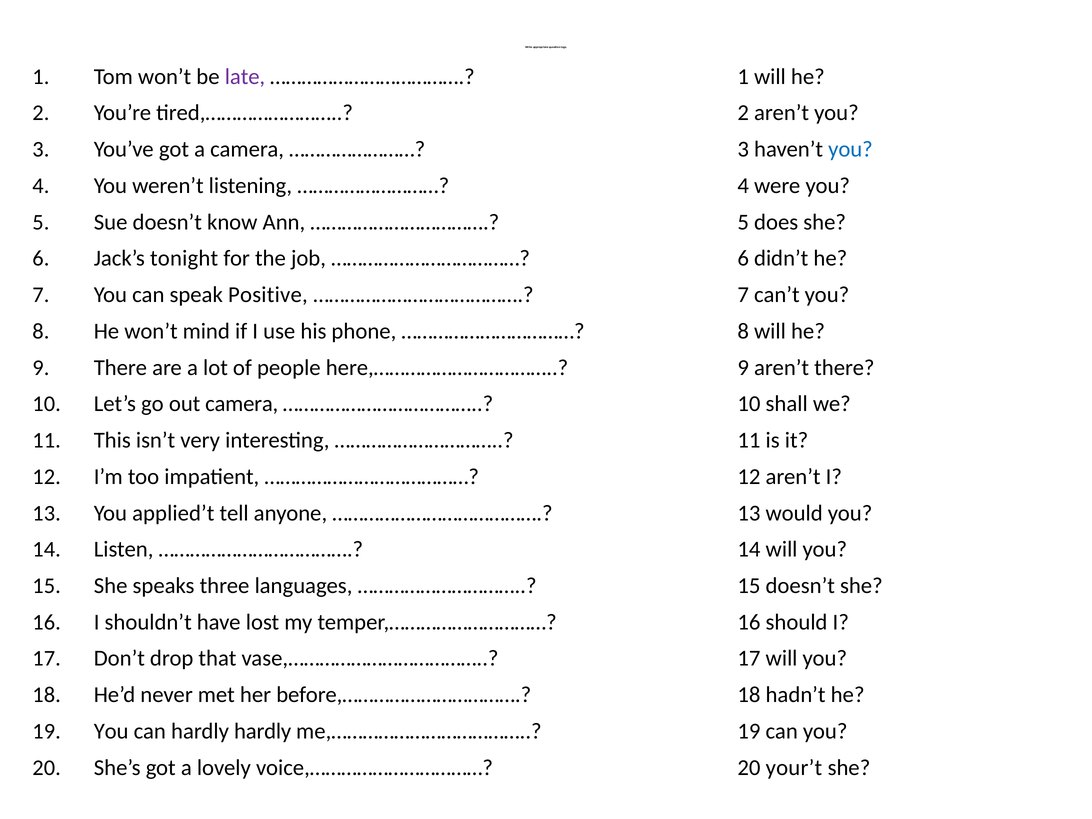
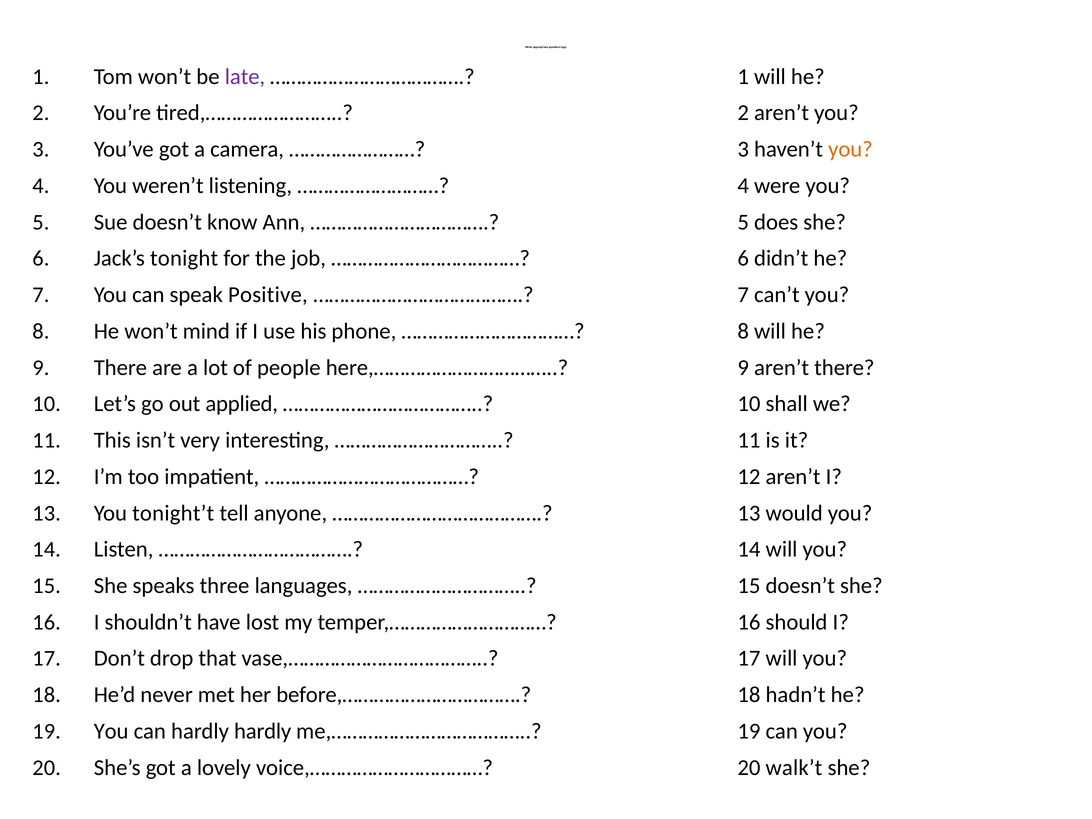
you at (850, 149) colour: blue -> orange
out camera: camera -> applied
applied’t: applied’t -> tonight’t
your’t: your’t -> walk’t
